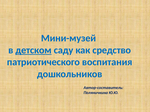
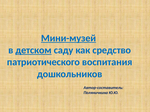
Мини-музей underline: none -> present
